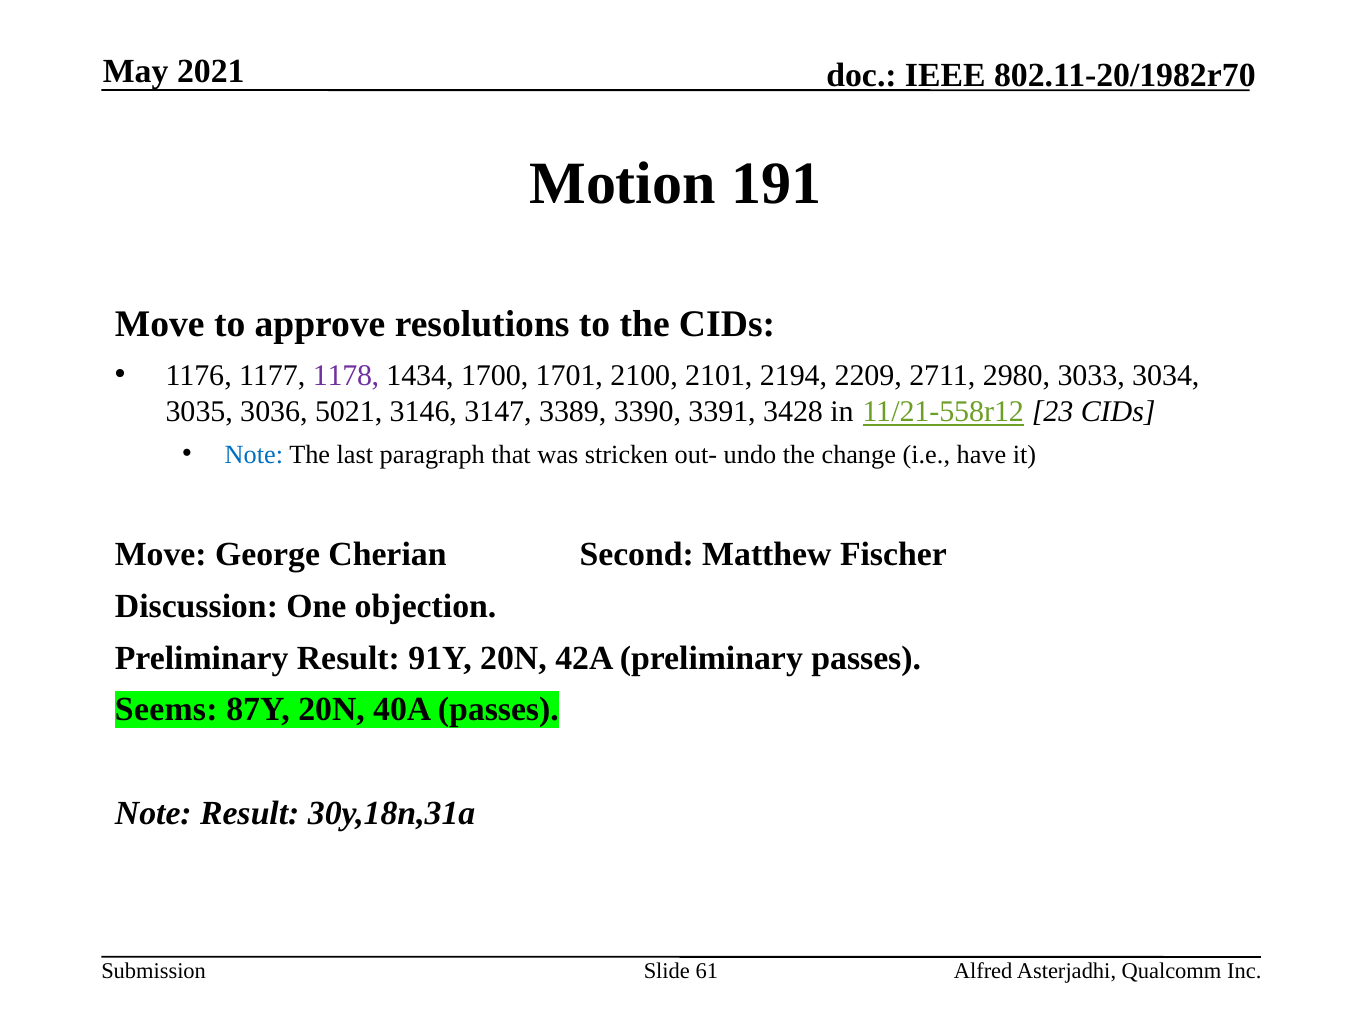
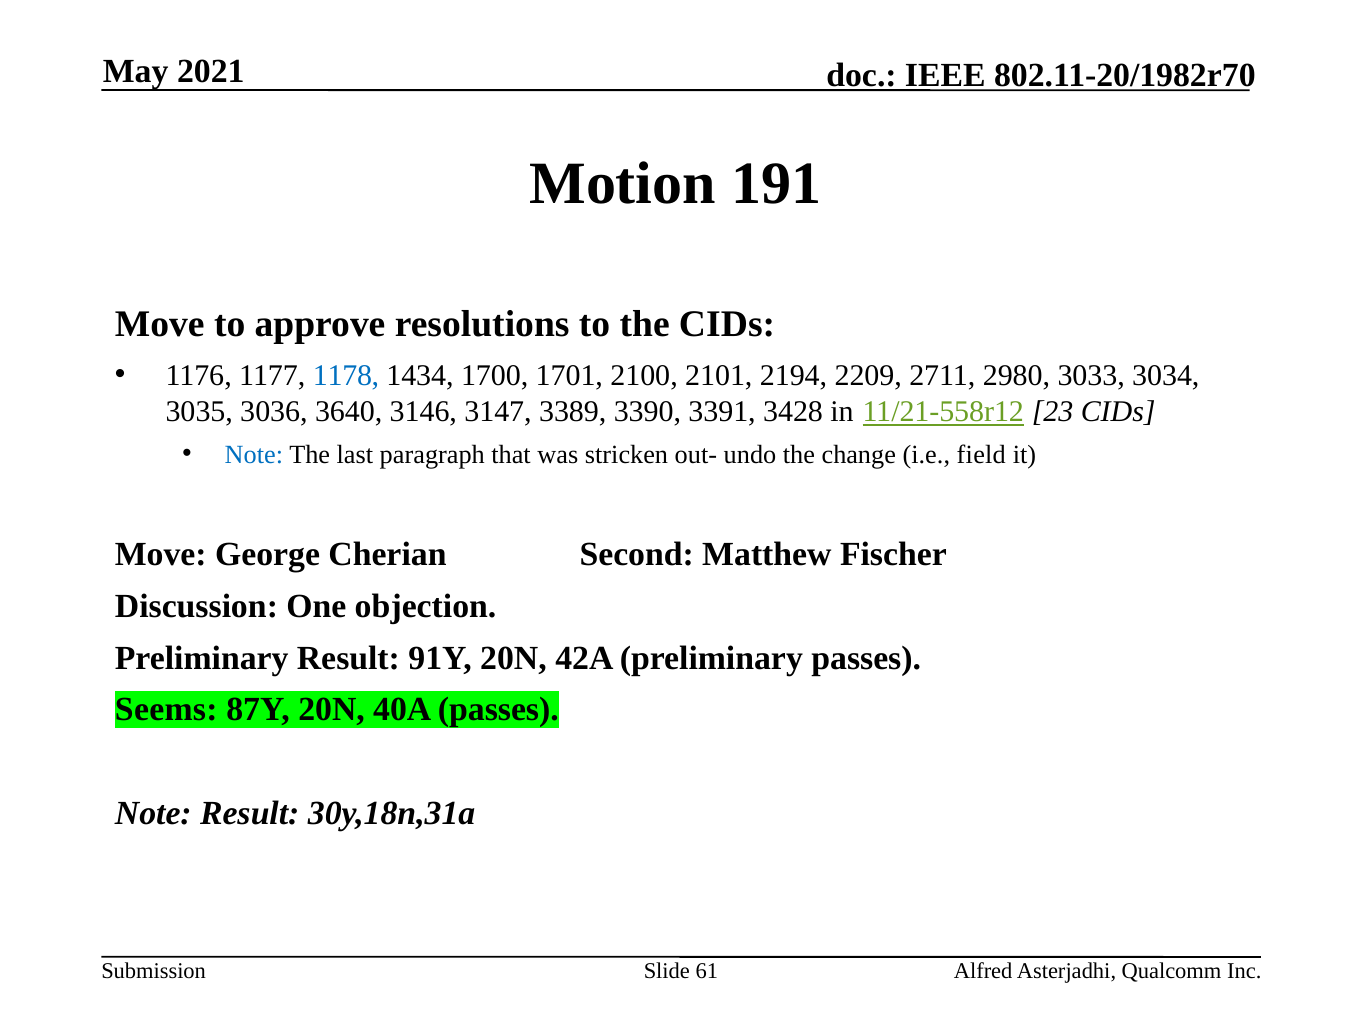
1178 colour: purple -> blue
5021: 5021 -> 3640
have: have -> field
